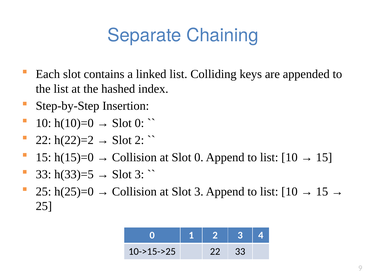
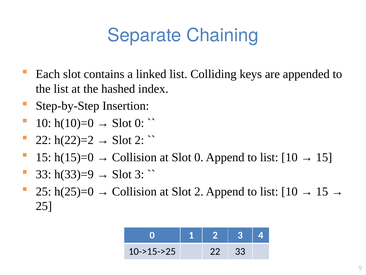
h(33)=5: h(33)=5 -> h(33)=9
at Slot 3: 3 -> 2
